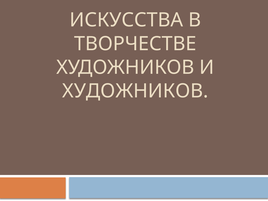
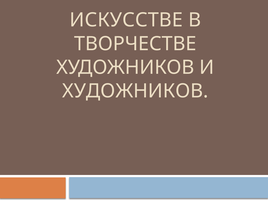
ИСКУССТВА: ИСКУССТВА -> ИСКУССТВЕ
